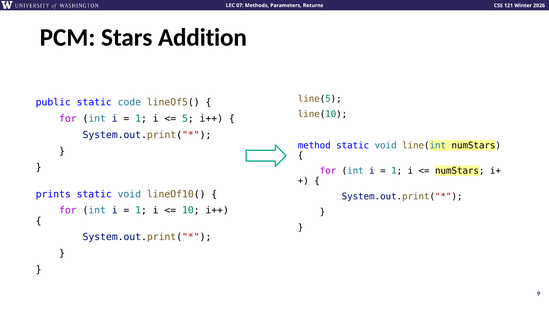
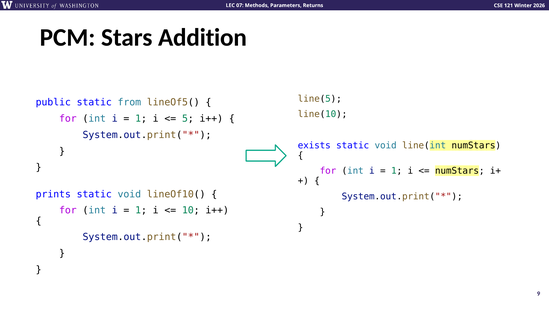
code: code -> from
method: method -> exists
